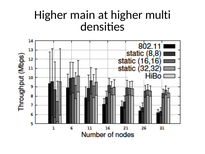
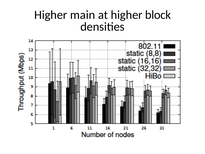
multi: multi -> block
